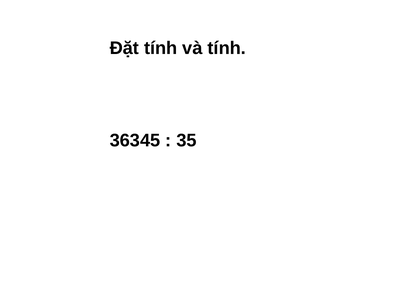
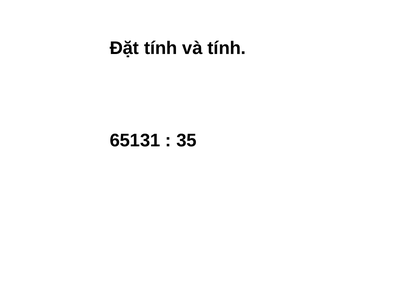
36345: 36345 -> 65131
